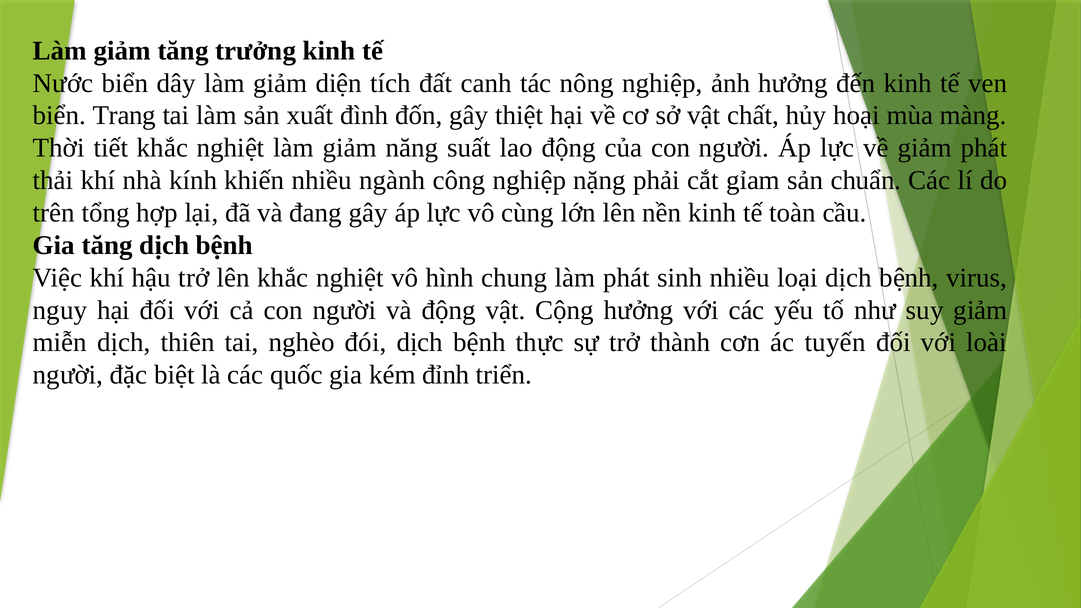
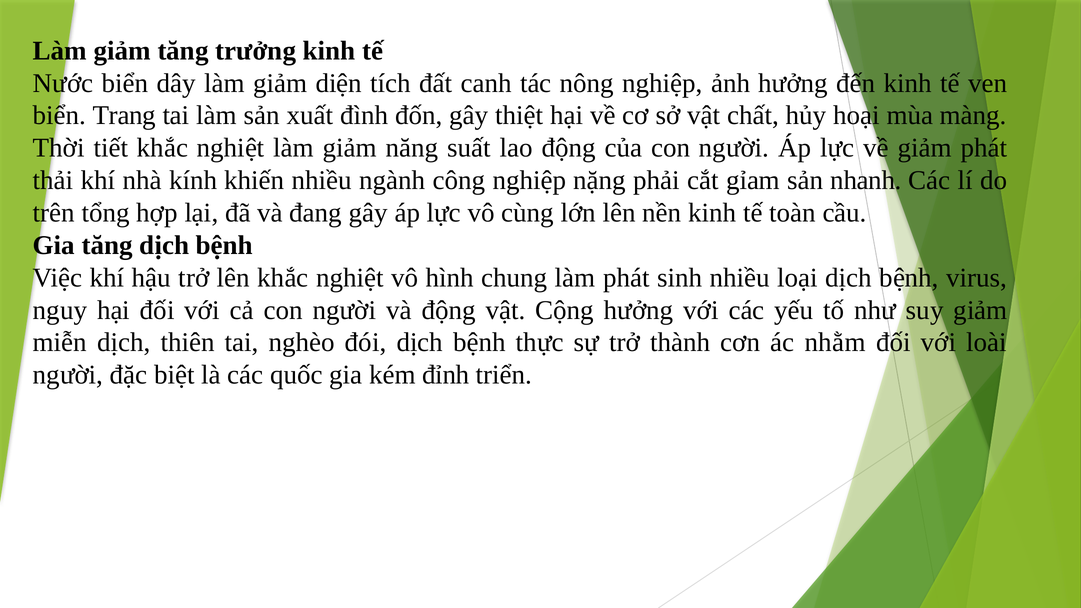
chuẩn: chuẩn -> nhanh
tuyến: tuyến -> nhằm
